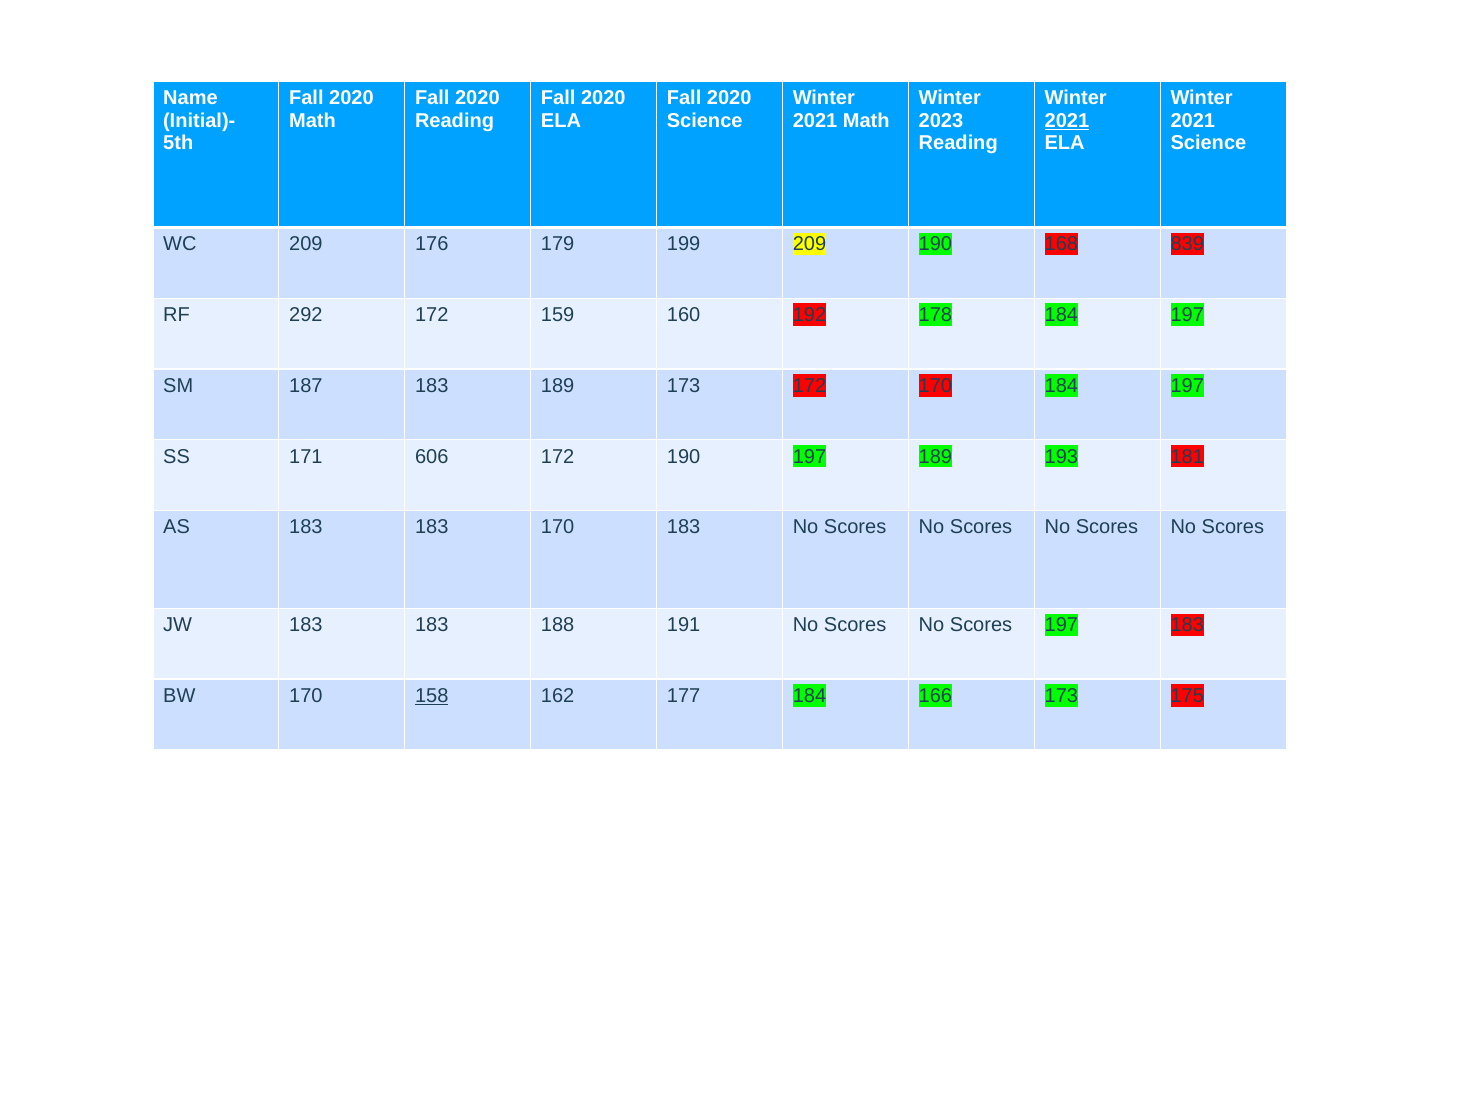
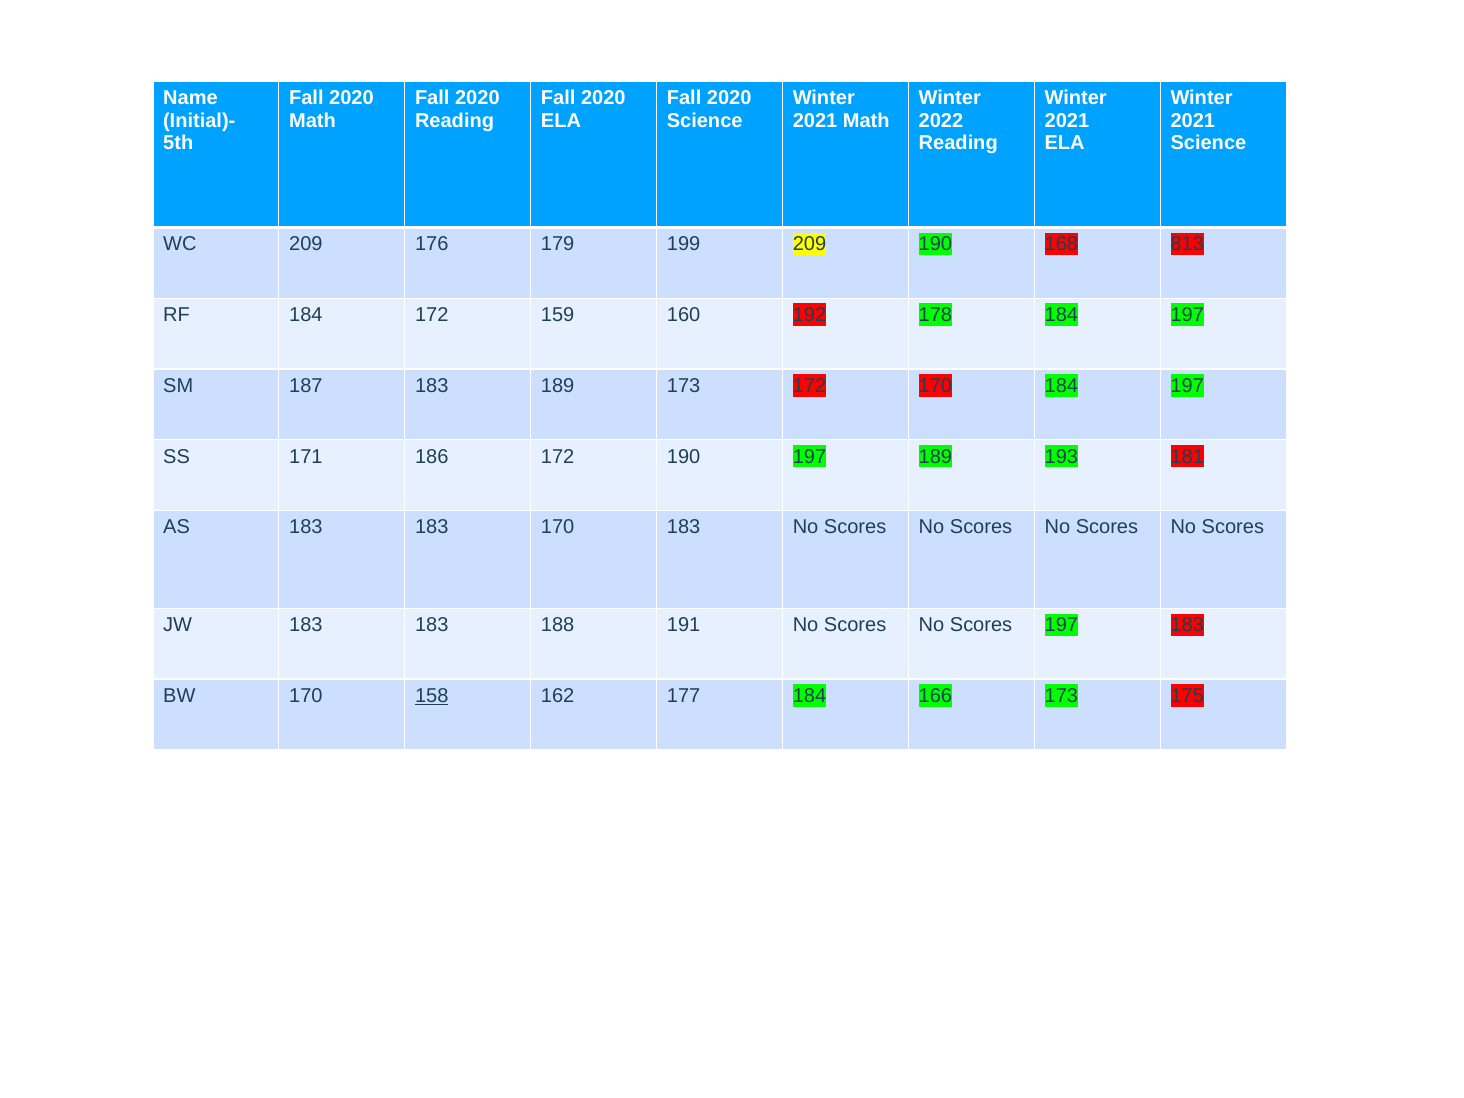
2023: 2023 -> 2022
2021 at (1067, 121) underline: present -> none
839: 839 -> 813
RF 292: 292 -> 184
606: 606 -> 186
